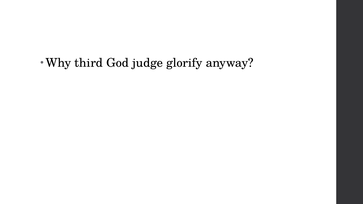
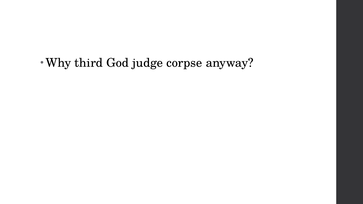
glorify: glorify -> corpse
